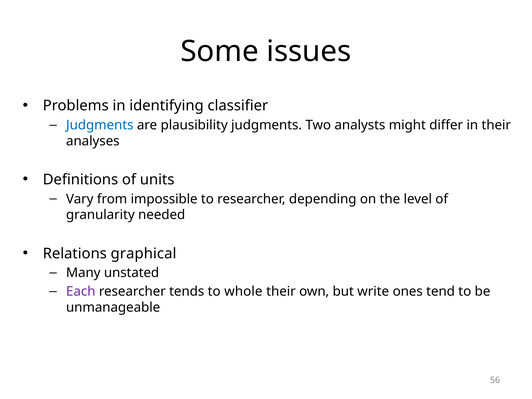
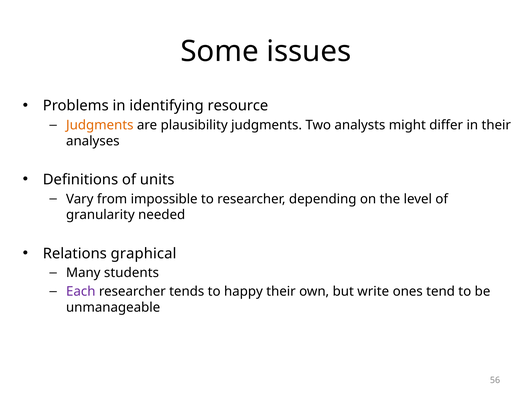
classifier: classifier -> resource
Judgments at (100, 125) colour: blue -> orange
unstated: unstated -> students
whole: whole -> happy
